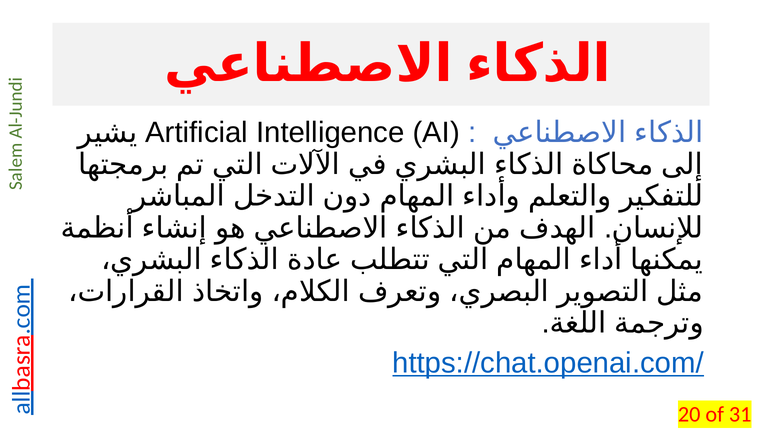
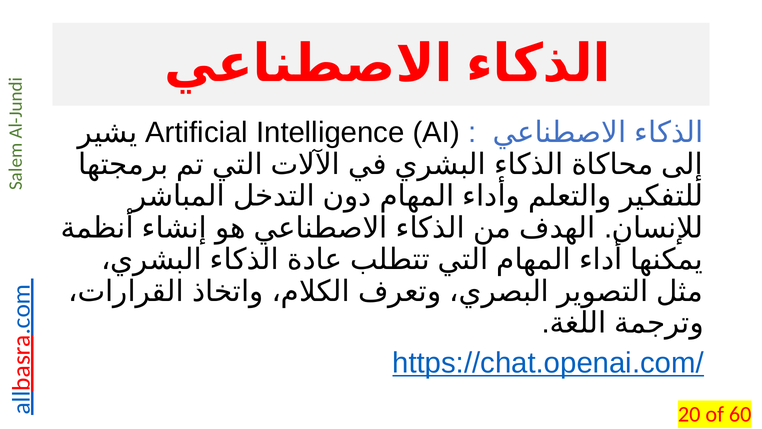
31: 31 -> 60
